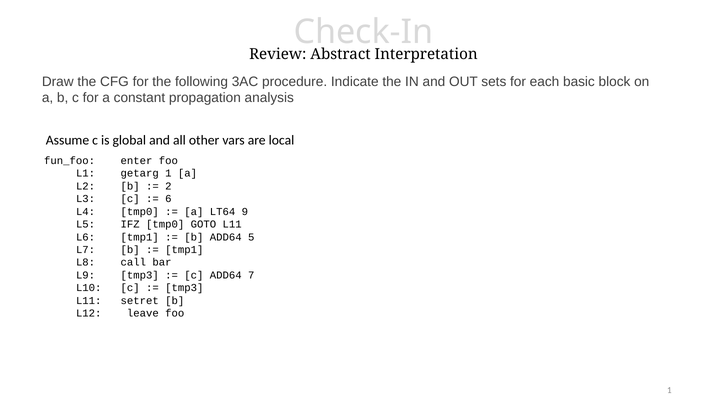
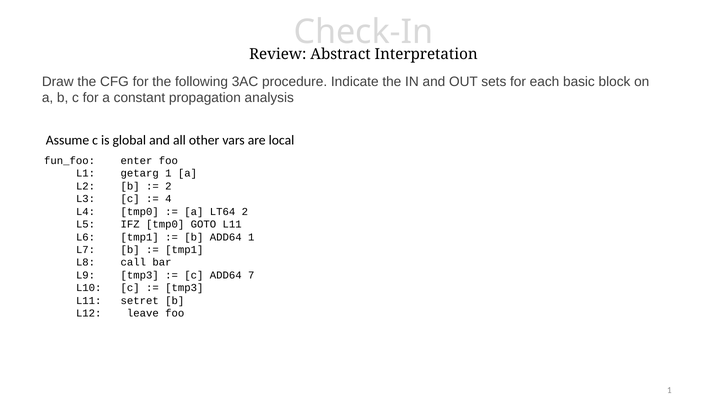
6: 6 -> 4
LT64 9: 9 -> 2
ADD64 5: 5 -> 1
